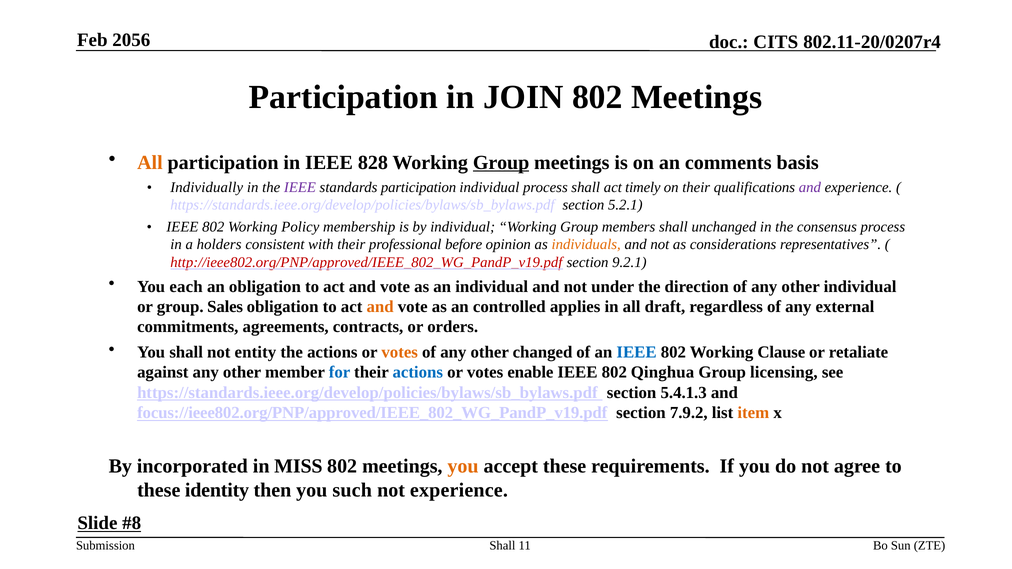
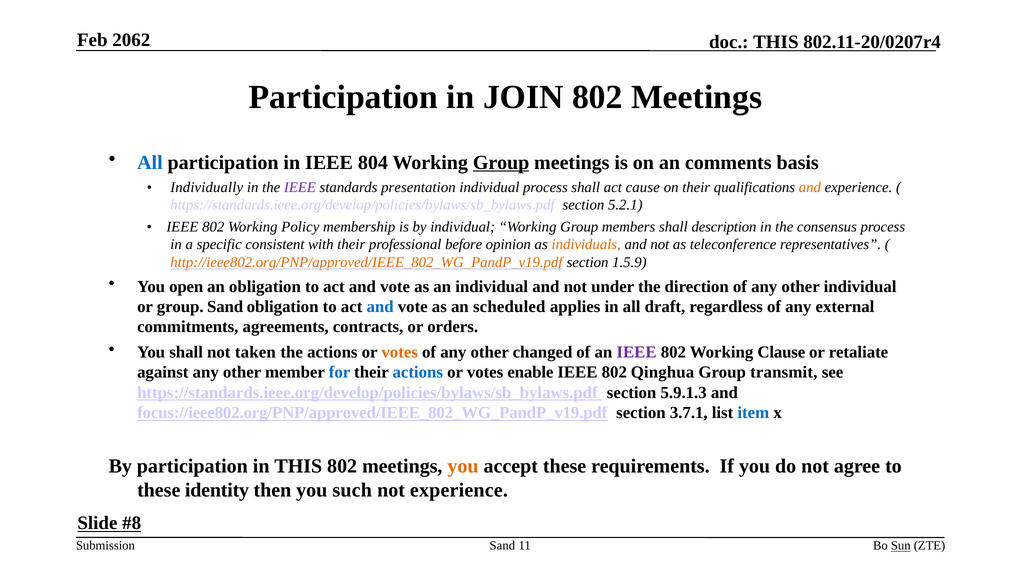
2056: 2056 -> 2062
CITS at (776, 42): CITS -> THIS
All at (150, 163) colour: orange -> blue
828: 828 -> 804
standards participation: participation -> presentation
timely: timely -> cause
and at (810, 187) colour: purple -> orange
unchanged: unchanged -> description
holders: holders -> specific
considerations: considerations -> teleconference
http://ieee802.org/PNP/approved/IEEE_802_WG_PandP_v19.pdf colour: red -> orange
9.2.1: 9.2.1 -> 1.5.9
each: each -> open
group Sales: Sales -> Sand
and at (380, 307) colour: orange -> blue
controlled: controlled -> scheduled
entity: entity -> taken
IEEE at (637, 352) colour: blue -> purple
licensing: licensing -> transmit
5.4.1.3: 5.4.1.3 -> 5.9.1.3
7.9.2: 7.9.2 -> 3.7.1
item colour: orange -> blue
By incorporated: incorporated -> participation
in MISS: MISS -> THIS
Shall at (502, 546): Shall -> Sand
Sun underline: none -> present
